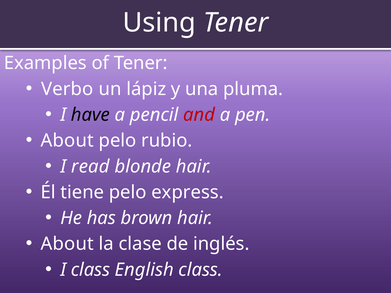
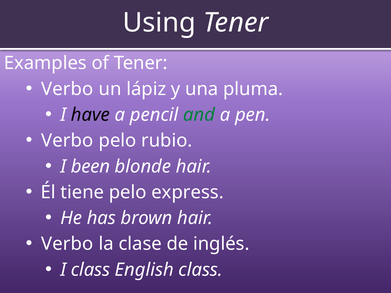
and colour: red -> green
About at (67, 141): About -> Verbo
read: read -> been
About at (67, 244): About -> Verbo
